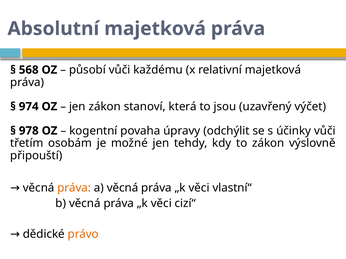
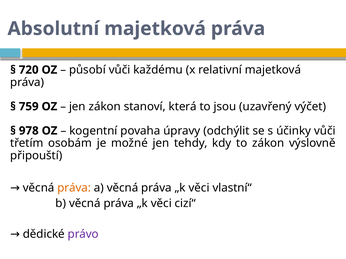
568: 568 -> 720
974: 974 -> 759
právo colour: orange -> purple
